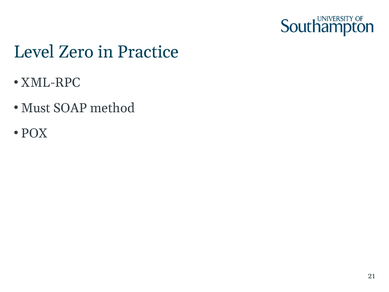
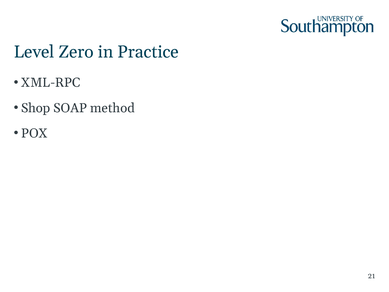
Must: Must -> Shop
